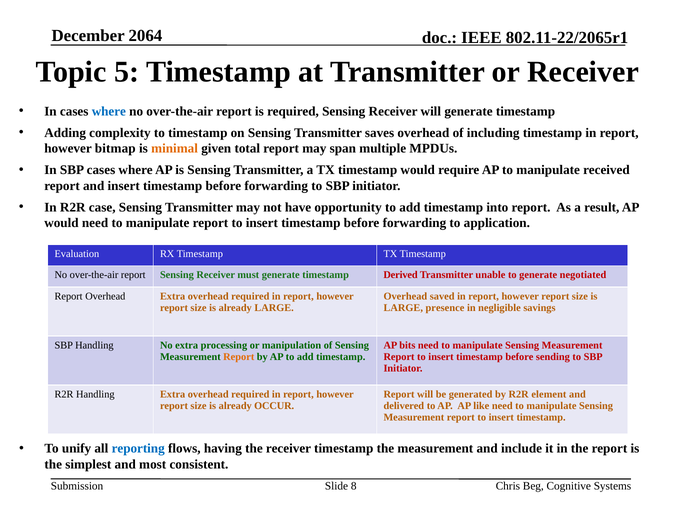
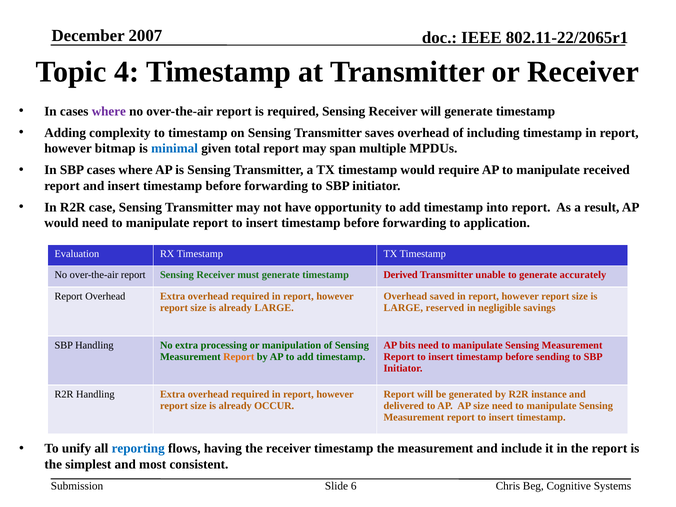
2064: 2064 -> 2007
5: 5 -> 4
where at (109, 111) colour: blue -> purple
minimal colour: orange -> blue
negotiated: negotiated -> accurately
presence: presence -> reserved
element: element -> instance
AP like: like -> size
8: 8 -> 6
